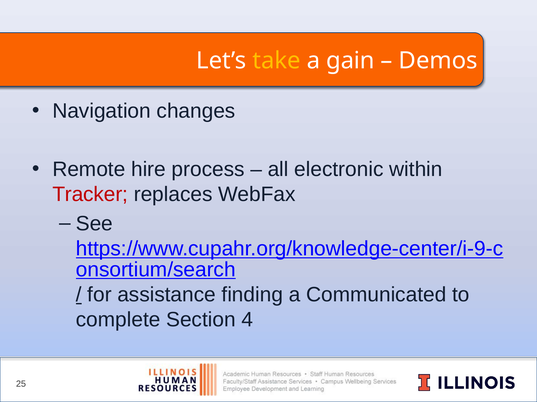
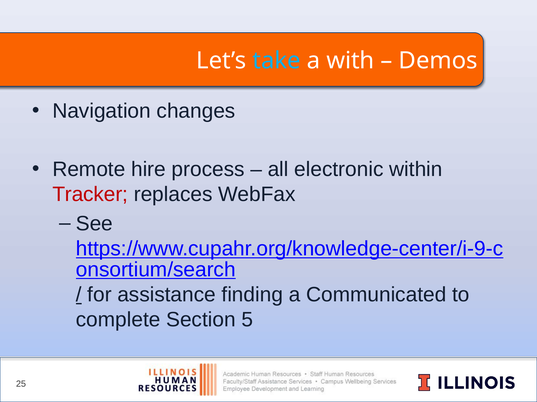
take colour: yellow -> light blue
gain: gain -> with
4: 4 -> 5
